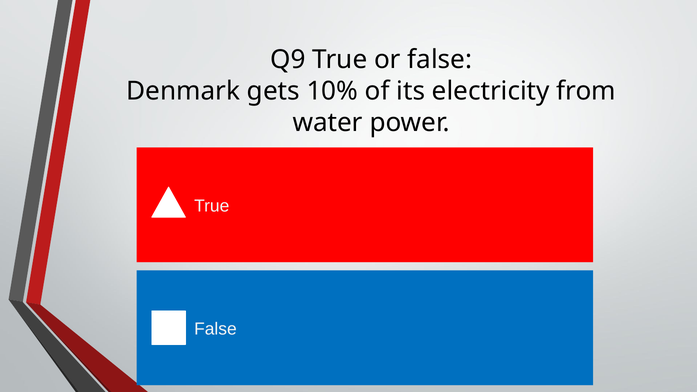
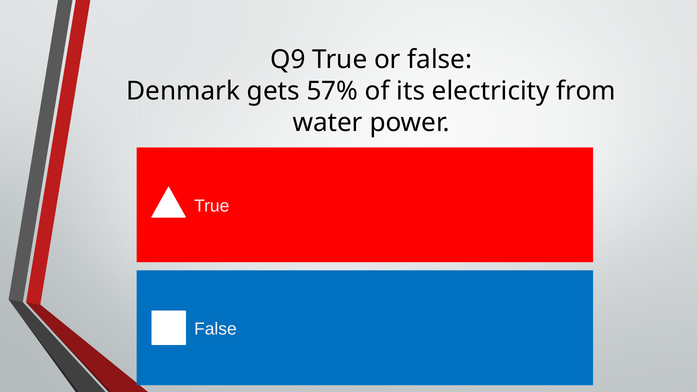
10%: 10% -> 57%
